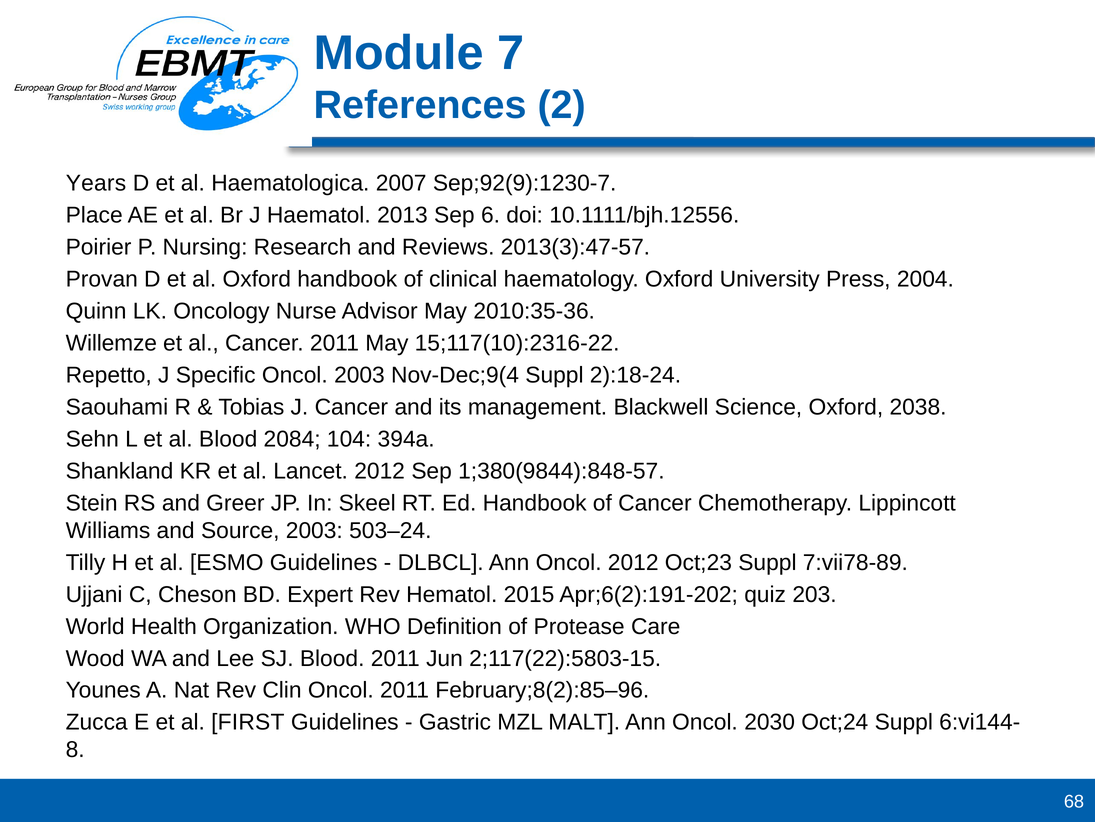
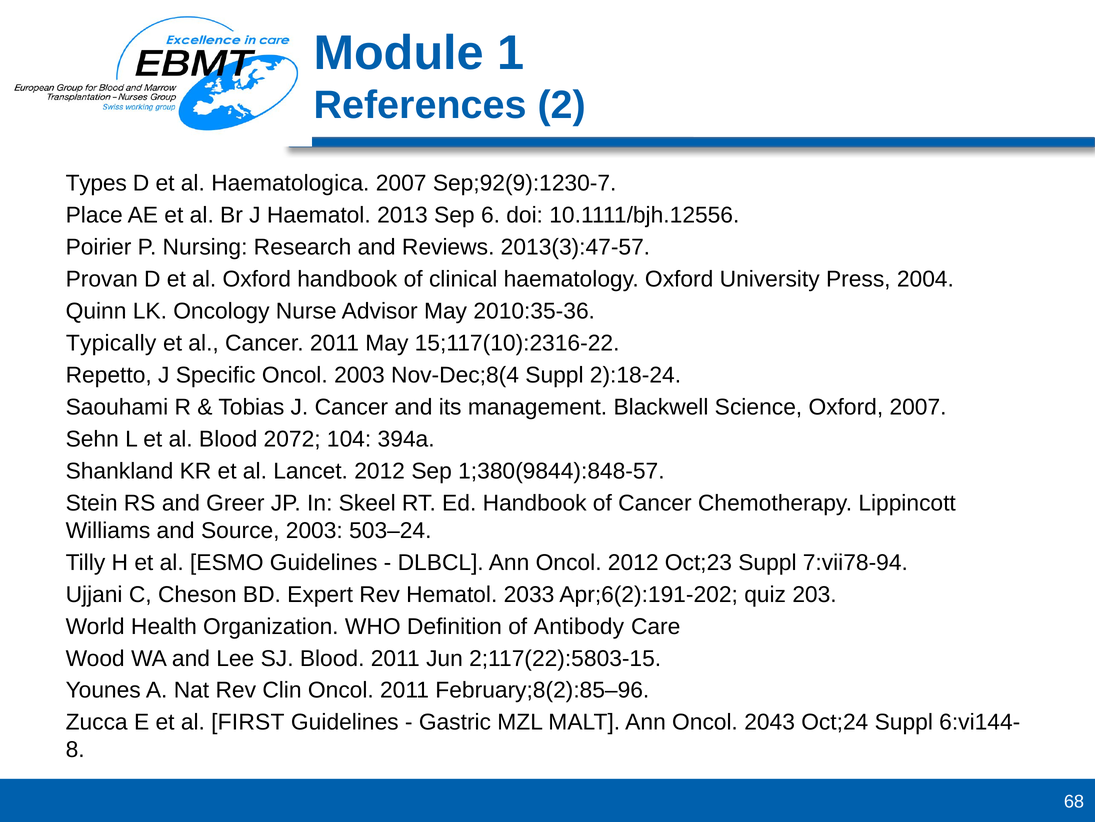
7: 7 -> 1
Years: Years -> Types
Willemze: Willemze -> Typically
Nov-Dec;9(4: Nov-Dec;9(4 -> Nov-Dec;8(4
Oxford 2038: 2038 -> 2007
2084: 2084 -> 2072
7:vii78-89: 7:vii78-89 -> 7:vii78-94
2015: 2015 -> 2033
Protease: Protease -> Antibody
2030: 2030 -> 2043
